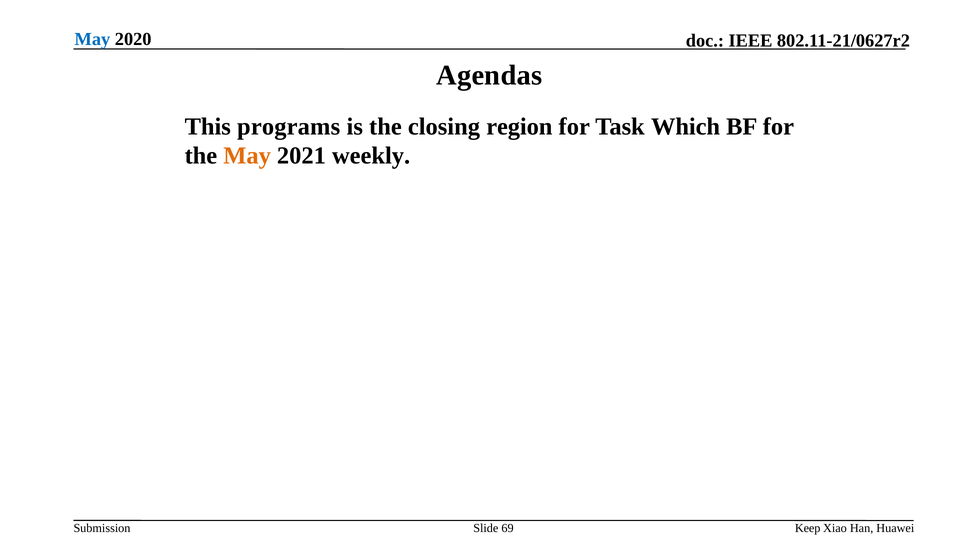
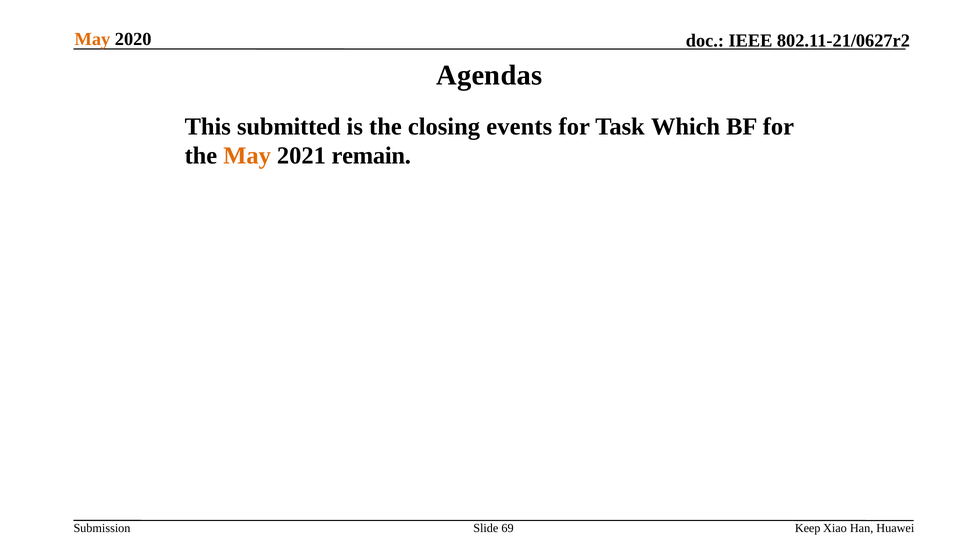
May at (92, 39) colour: blue -> orange
programs: programs -> submitted
region: region -> events
weekly: weekly -> remain
